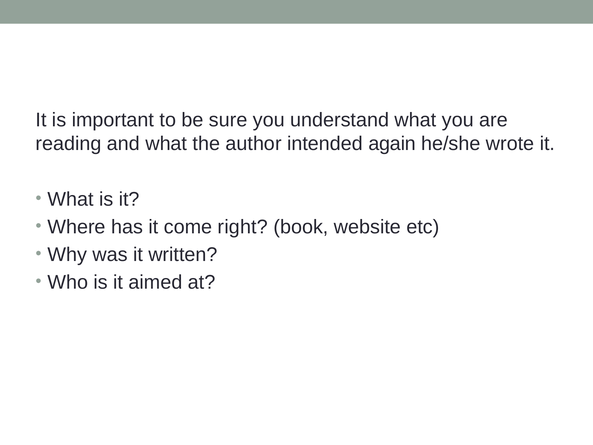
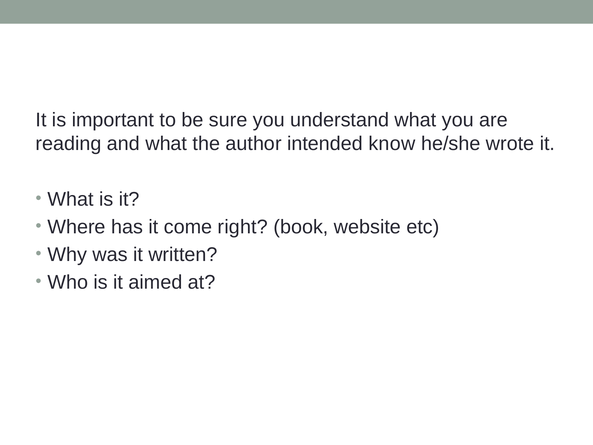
again: again -> know
